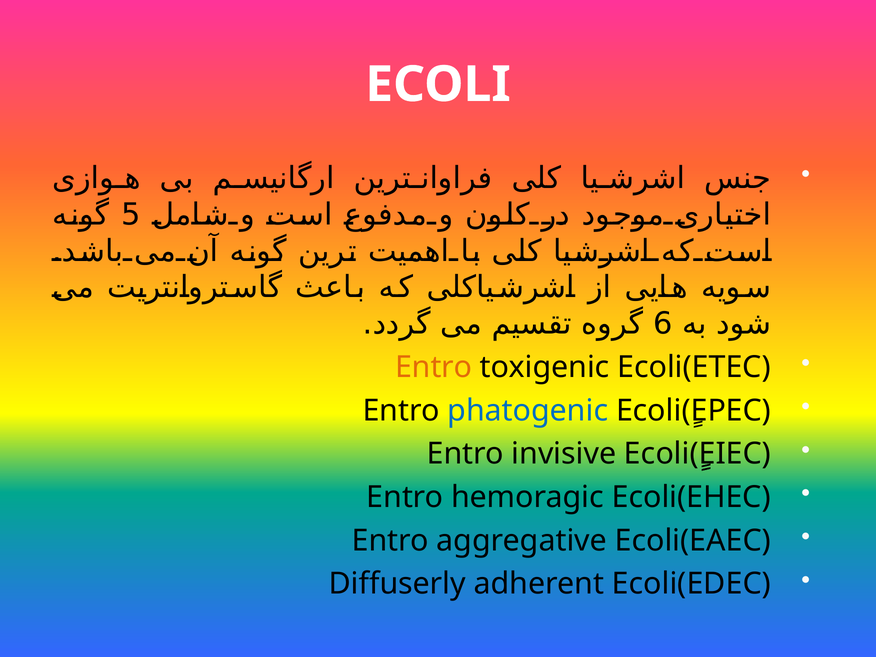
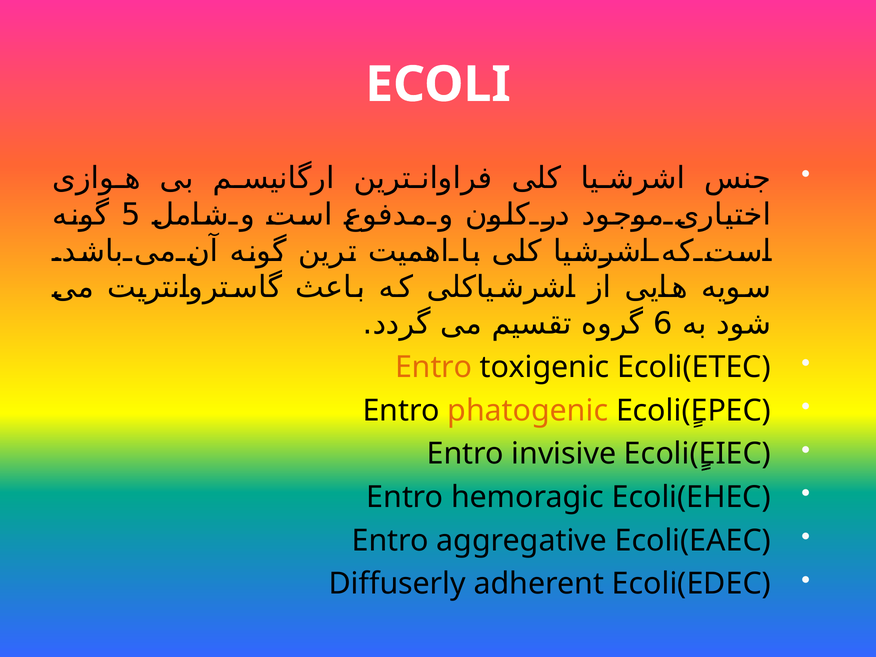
phatogenic colour: blue -> orange
